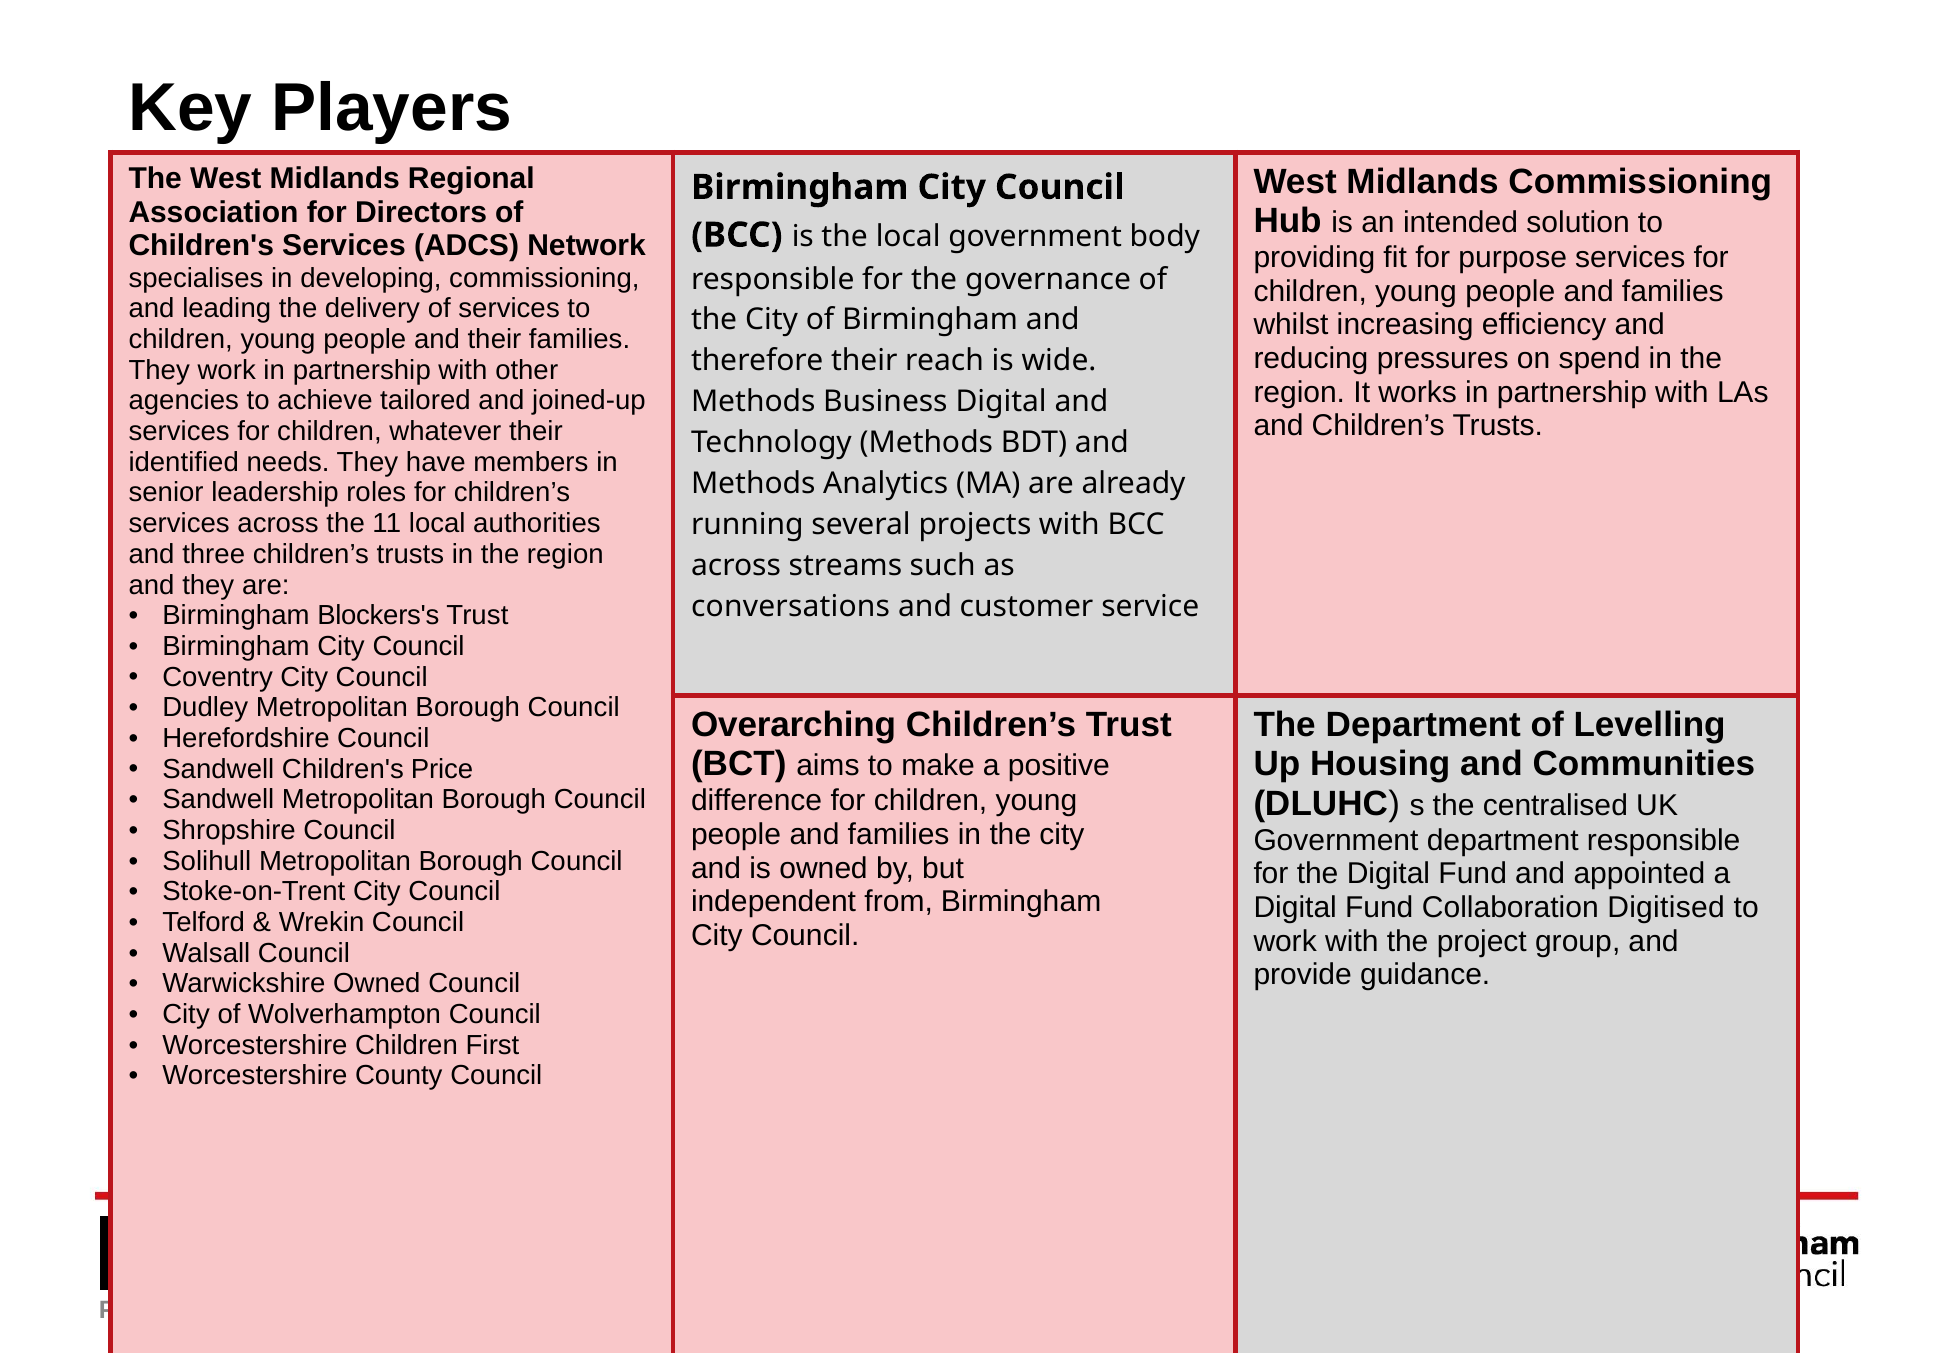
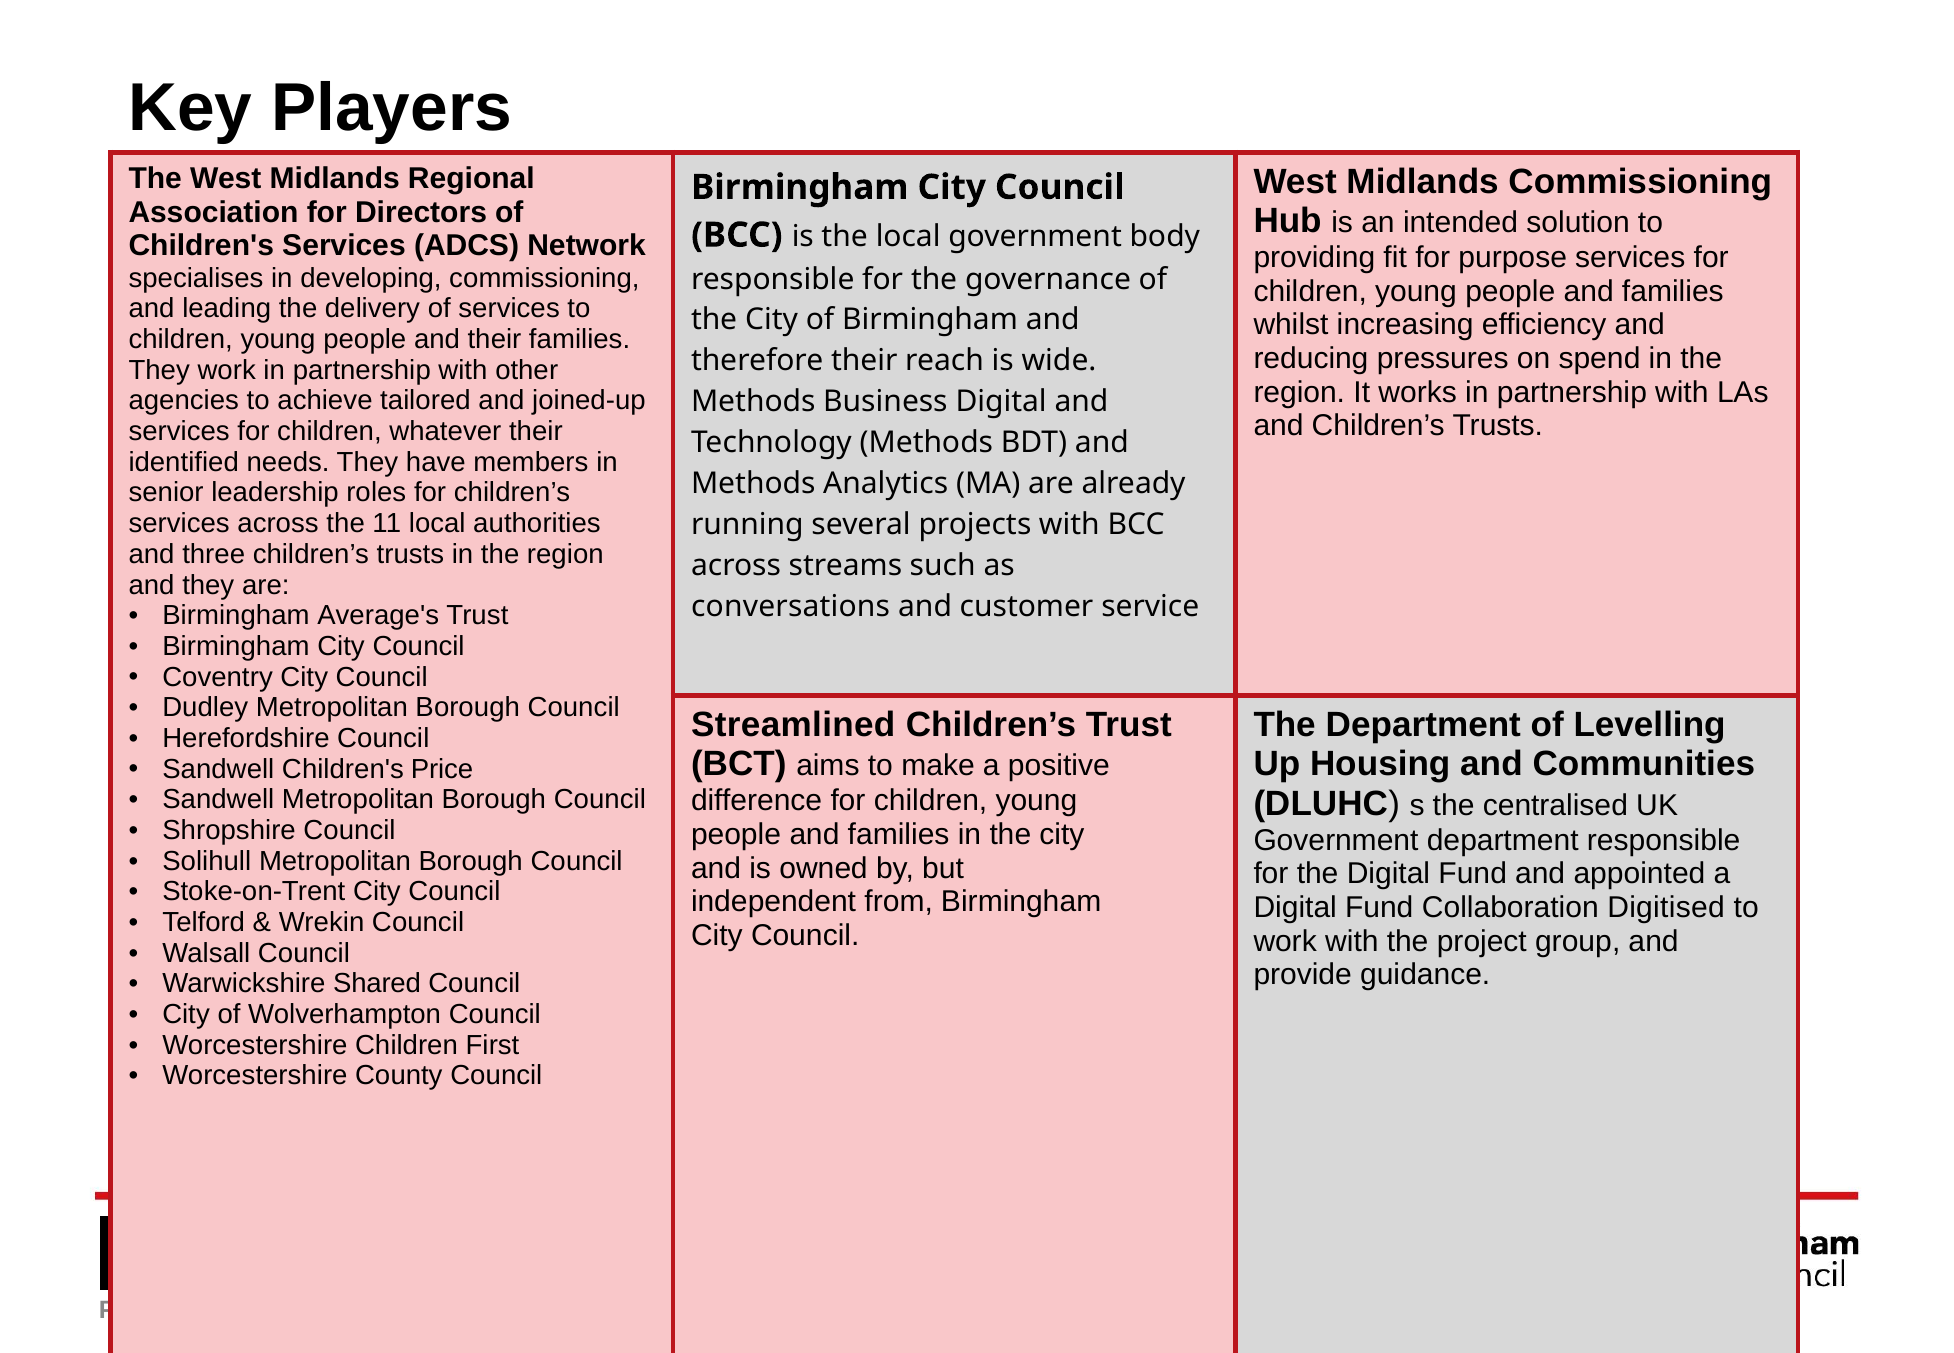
Blockers's: Blockers's -> Average's
Overarching: Overarching -> Streamlined
Warwickshire Owned: Owned -> Shared
